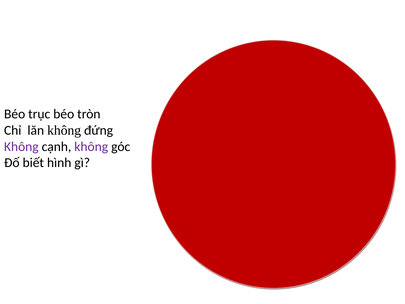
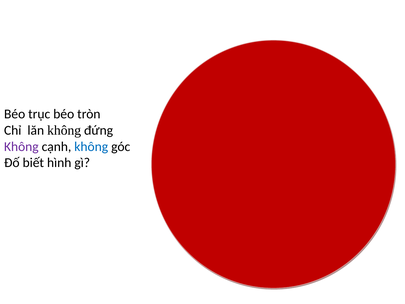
không at (91, 146) colour: purple -> blue
